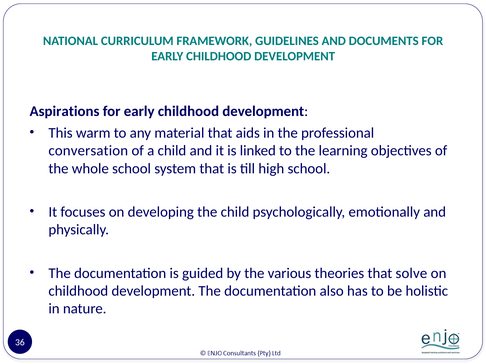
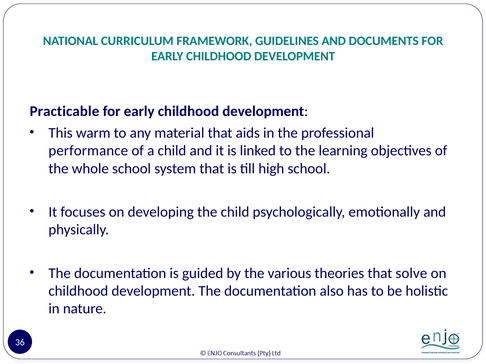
Aspirations: Aspirations -> Practicable
conversation: conversation -> performance
